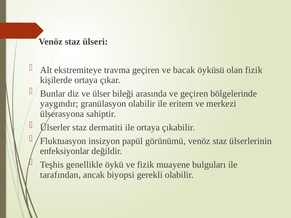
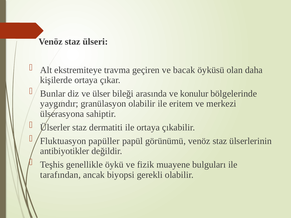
olan fizik: fizik -> daha
ve geçiren: geçiren -> konulur
insizyon: insizyon -> papüller
enfeksiyonlar: enfeksiyonlar -> antibiyotikler
